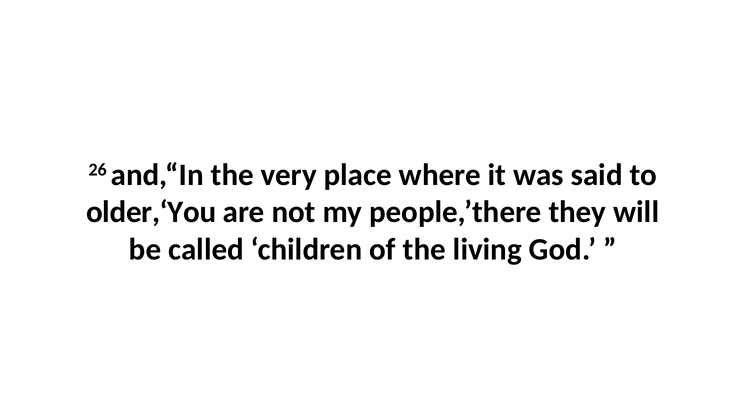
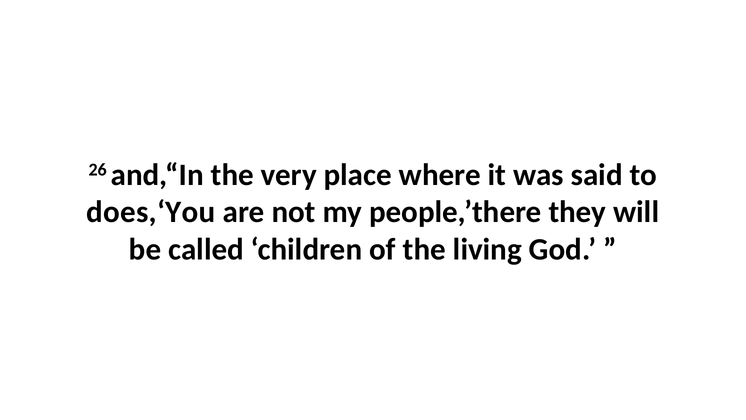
older,‘You: older,‘You -> does,‘You
